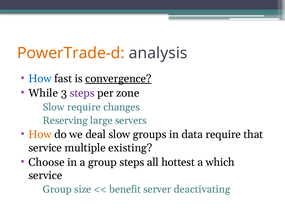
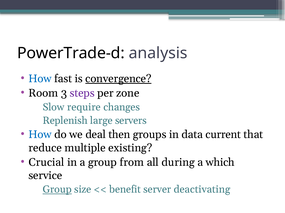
PowerTrade-d colour: orange -> black
While: While -> Room
Reserving: Reserving -> Replenish
How at (40, 135) colour: orange -> blue
deal slow: slow -> then
data require: require -> current
service at (45, 148): service -> reduce
Choose: Choose -> Crucial
group steps: steps -> from
hottest: hottest -> during
Group at (57, 190) underline: none -> present
